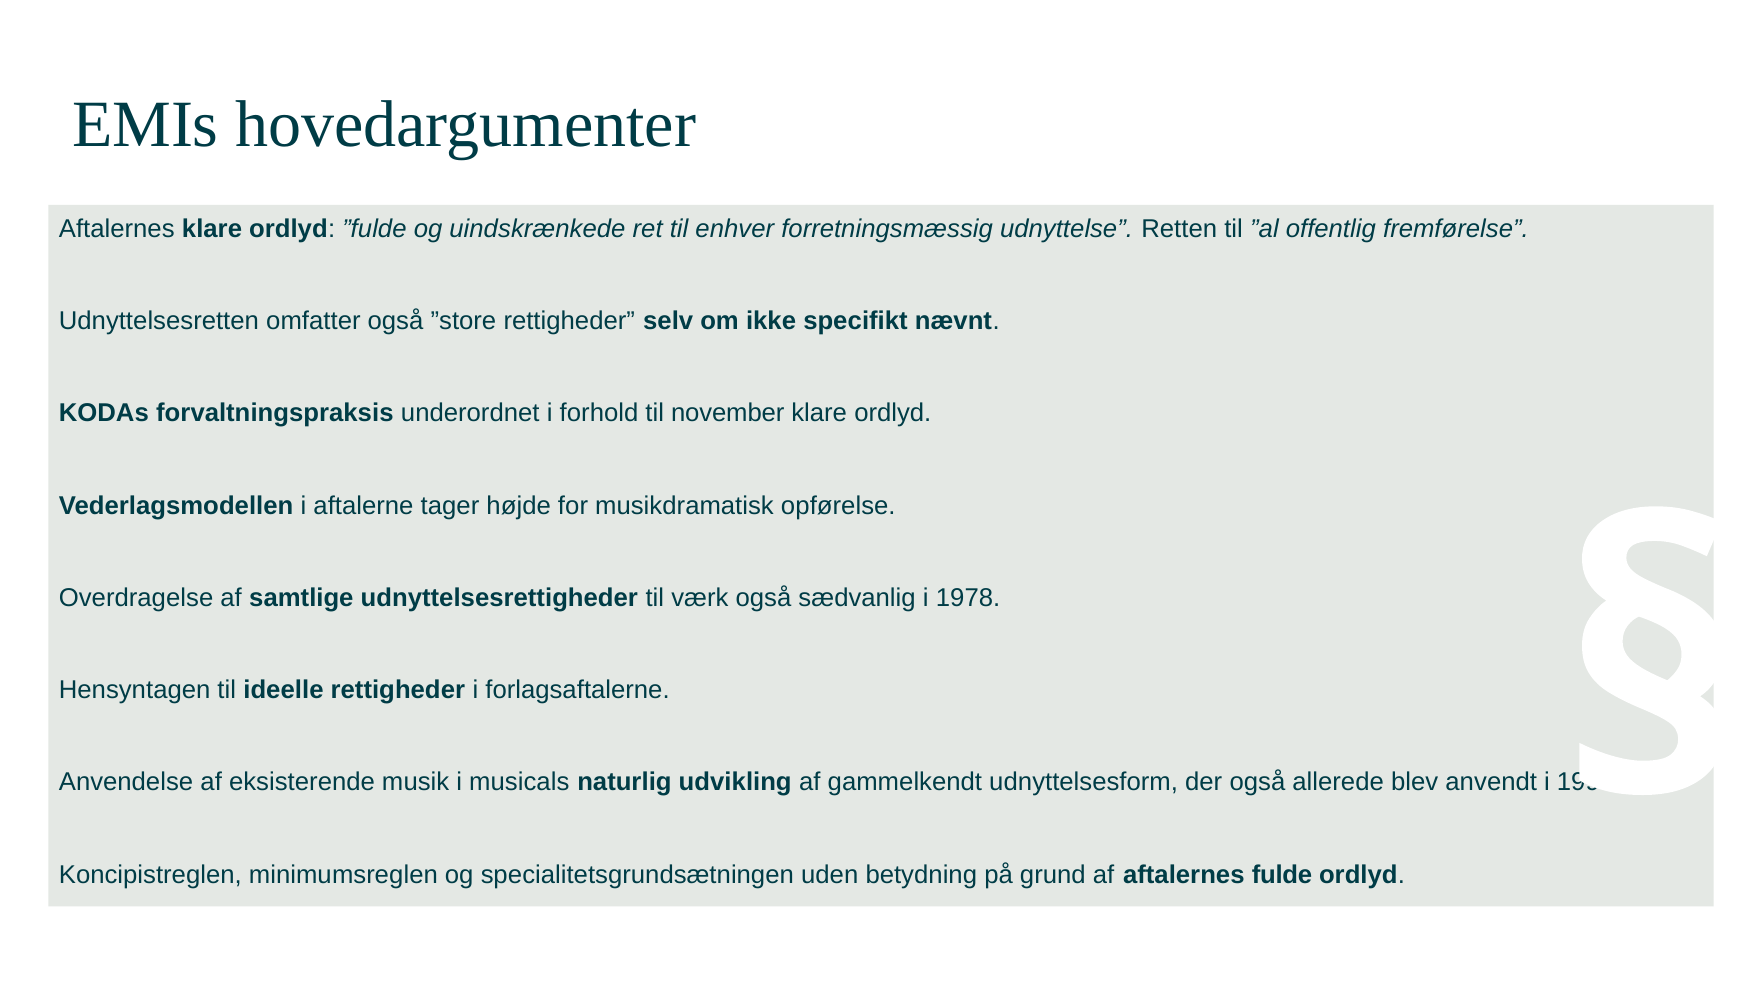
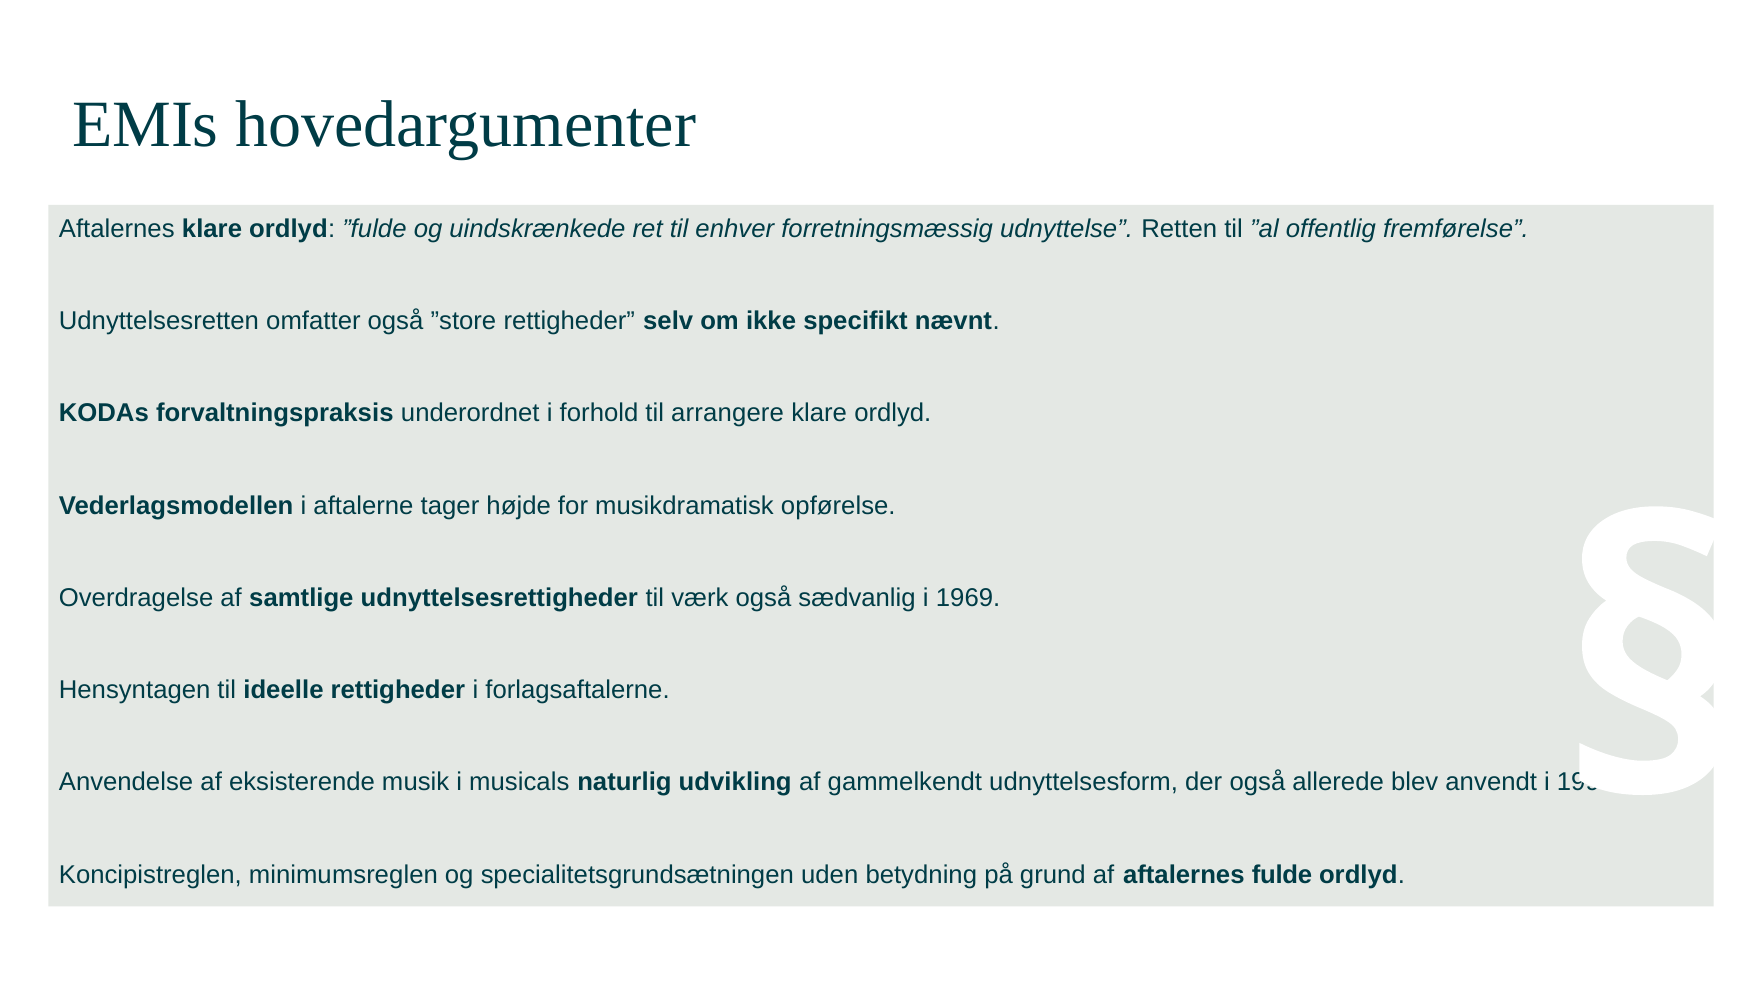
november: november -> arrangere
1978: 1978 -> 1969
